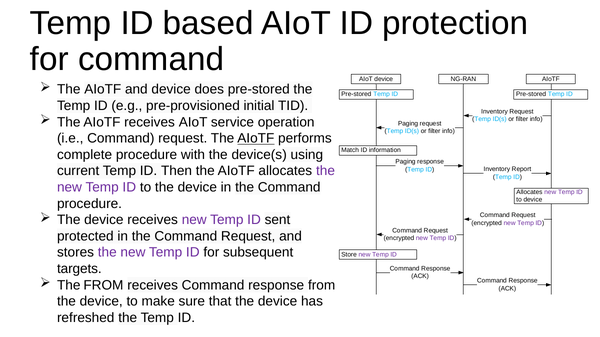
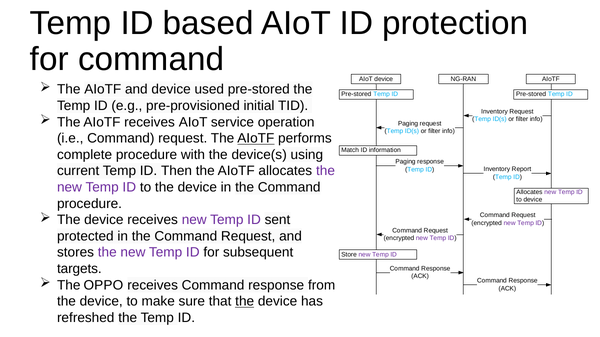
does: does -> used
The FROM: FROM -> OPPO
the at (245, 302) underline: none -> present
